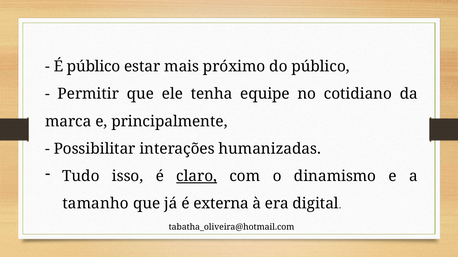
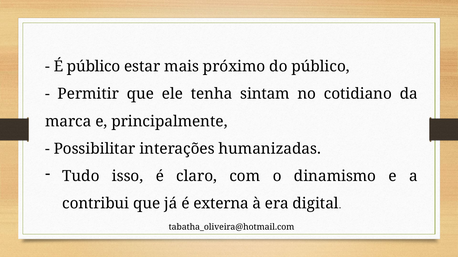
equipe: equipe -> sintam
claro underline: present -> none
tamanho: tamanho -> contribui
